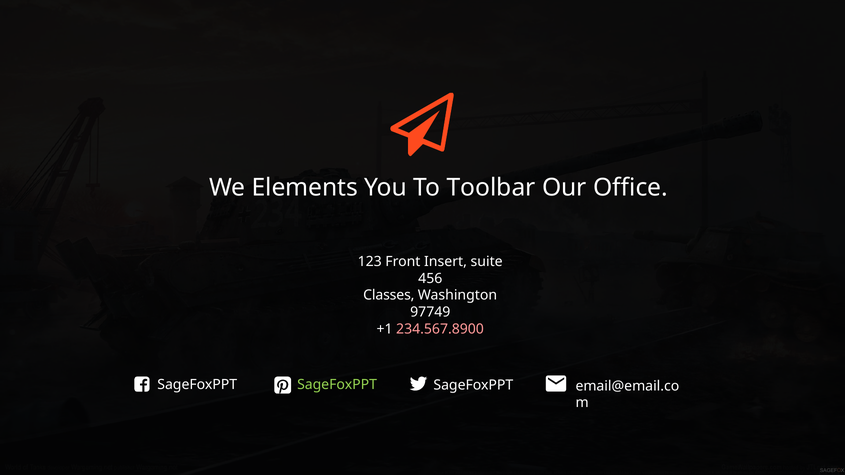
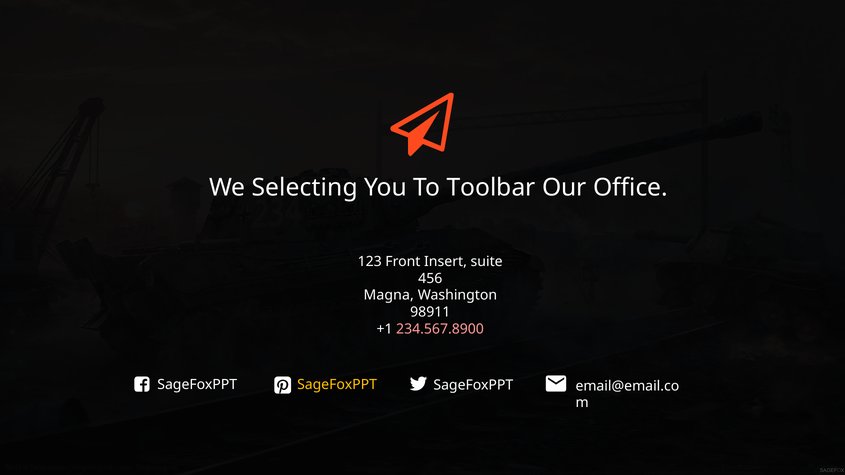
Elements: Elements -> Selecting
Classes: Classes -> Magna
97749: 97749 -> 98911
SageFoxPPT at (337, 385) colour: light green -> yellow
